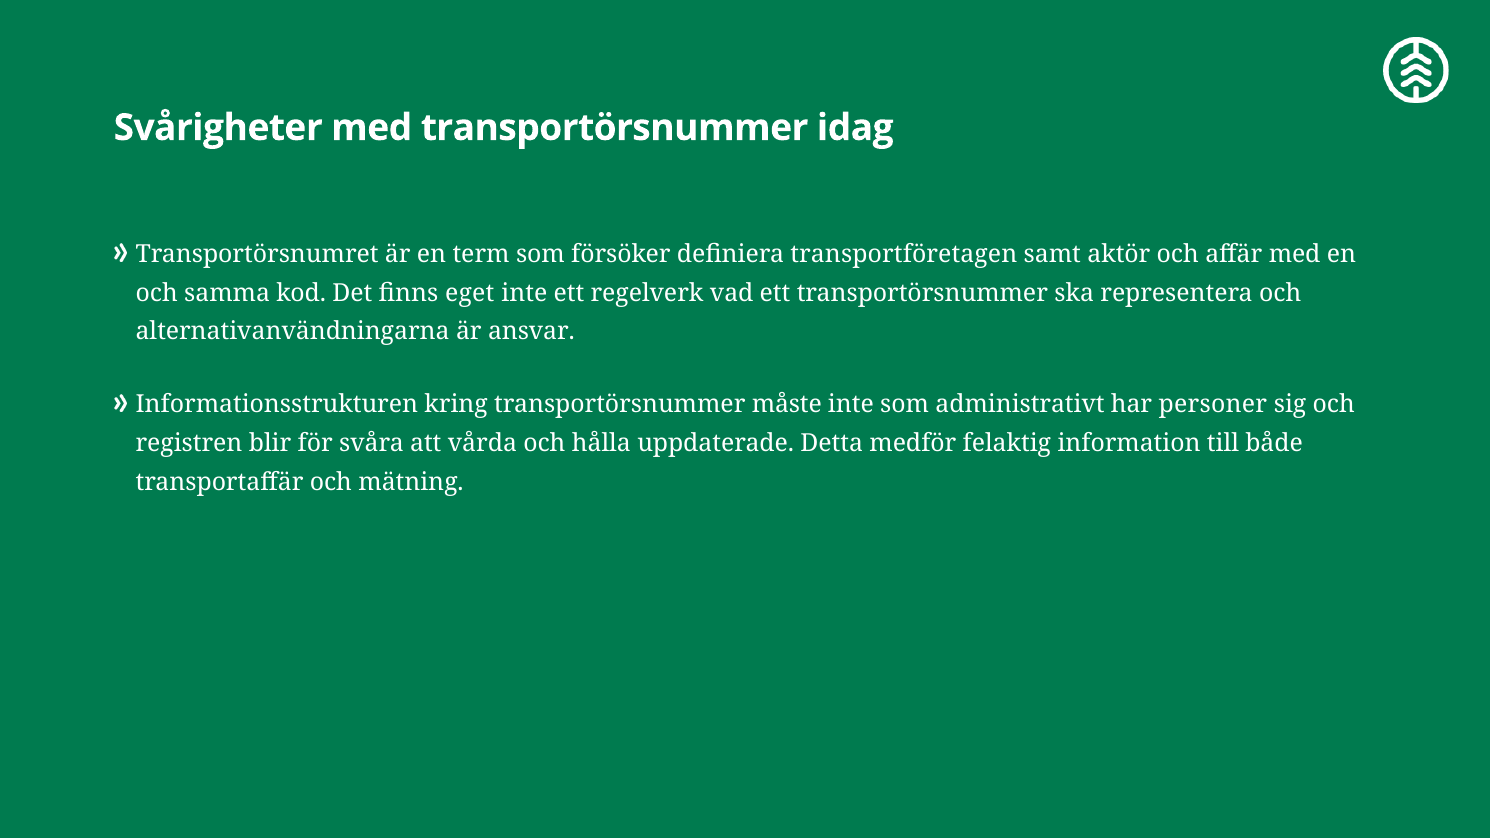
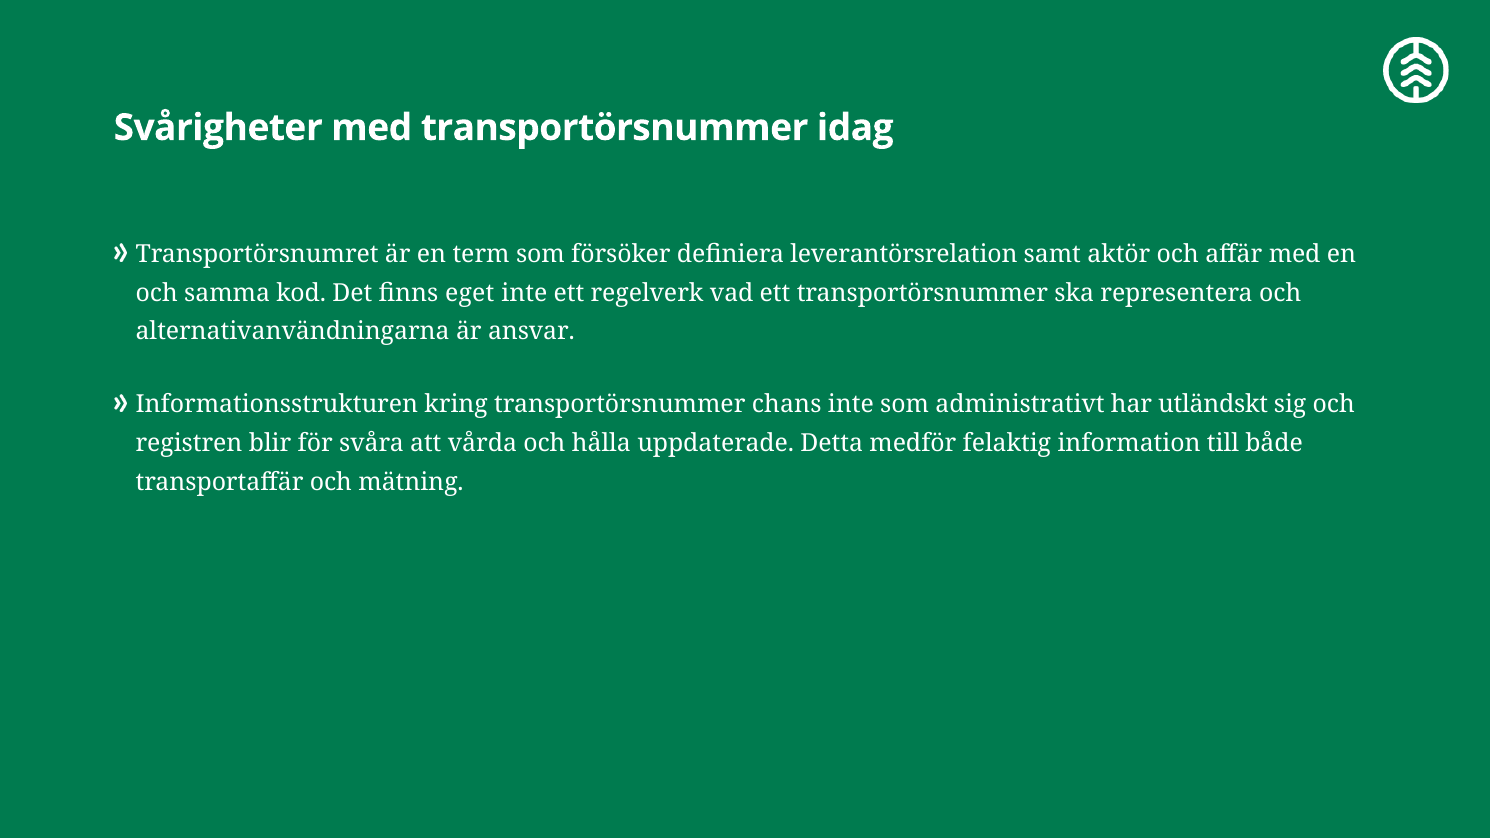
transportföretagen: transportföretagen -> leverantörsrelation
måste: måste -> chans
personer: personer -> utländskt
